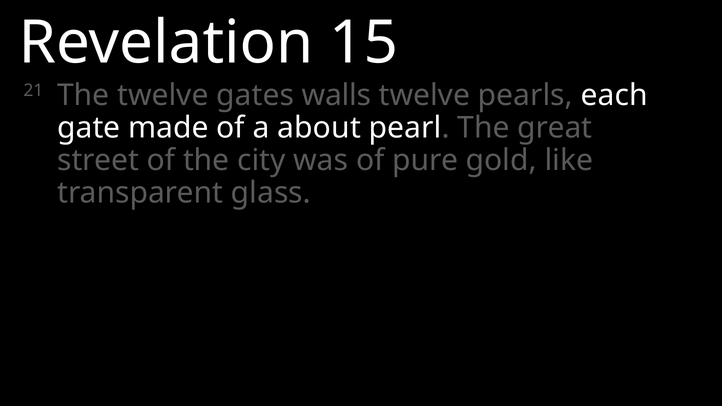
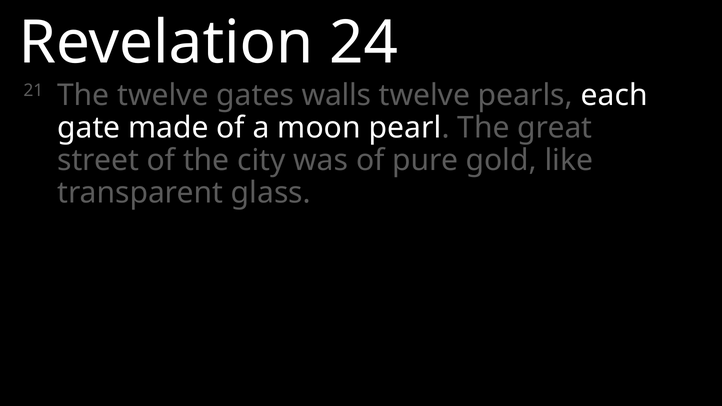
15: 15 -> 24
about: about -> moon
